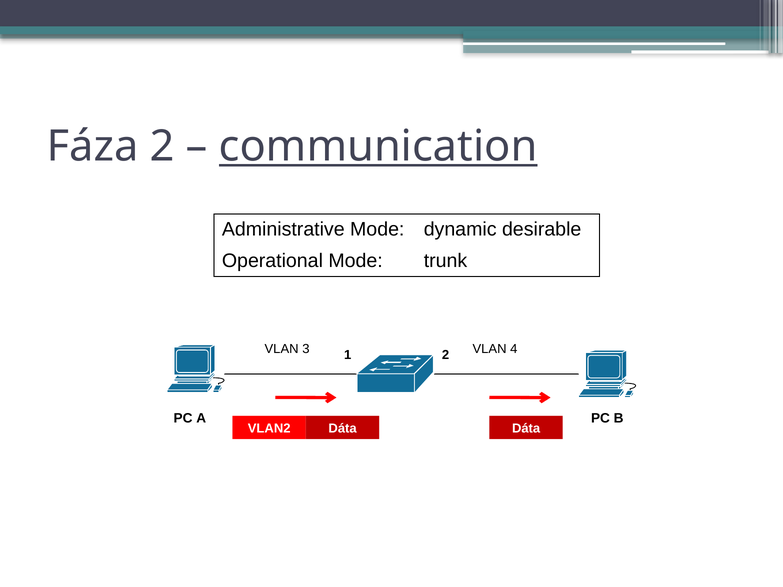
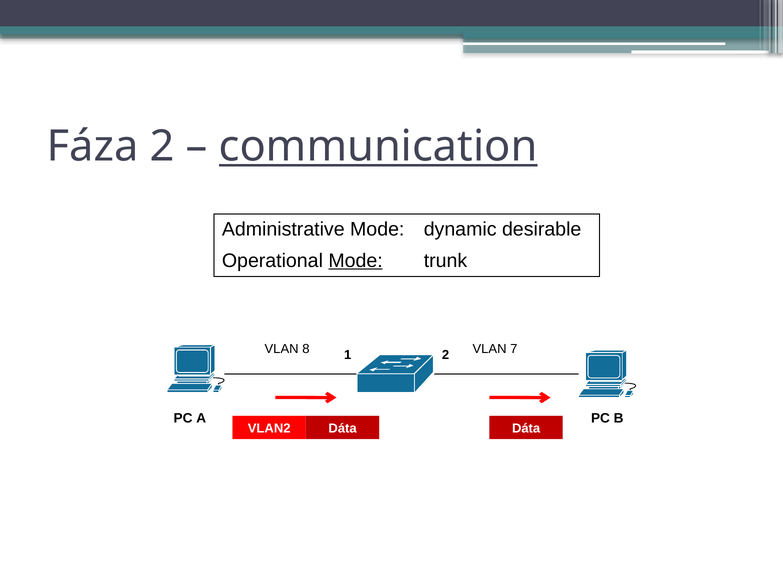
Mode at (356, 261) underline: none -> present
3: 3 -> 8
4: 4 -> 7
